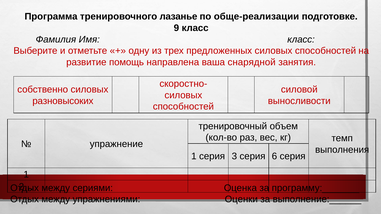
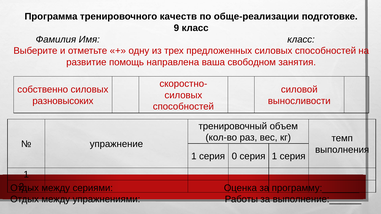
лазанье: лазанье -> качеств
снарядной: снарядной -> свободном
3: 3 -> 0
6 at (274, 156): 6 -> 1
Оценки: Оценки -> Работы
